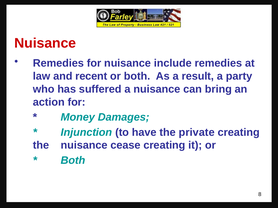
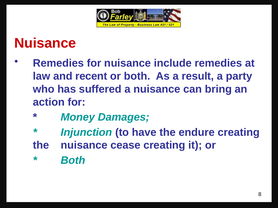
private: private -> endure
